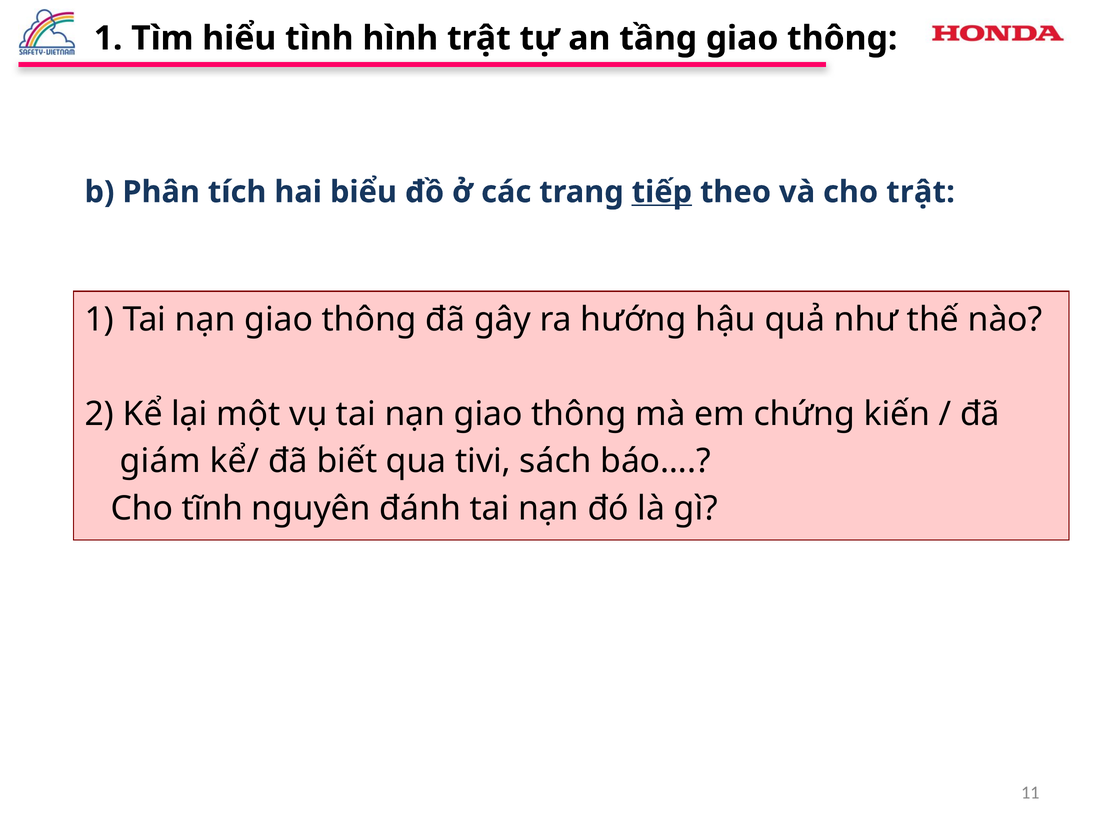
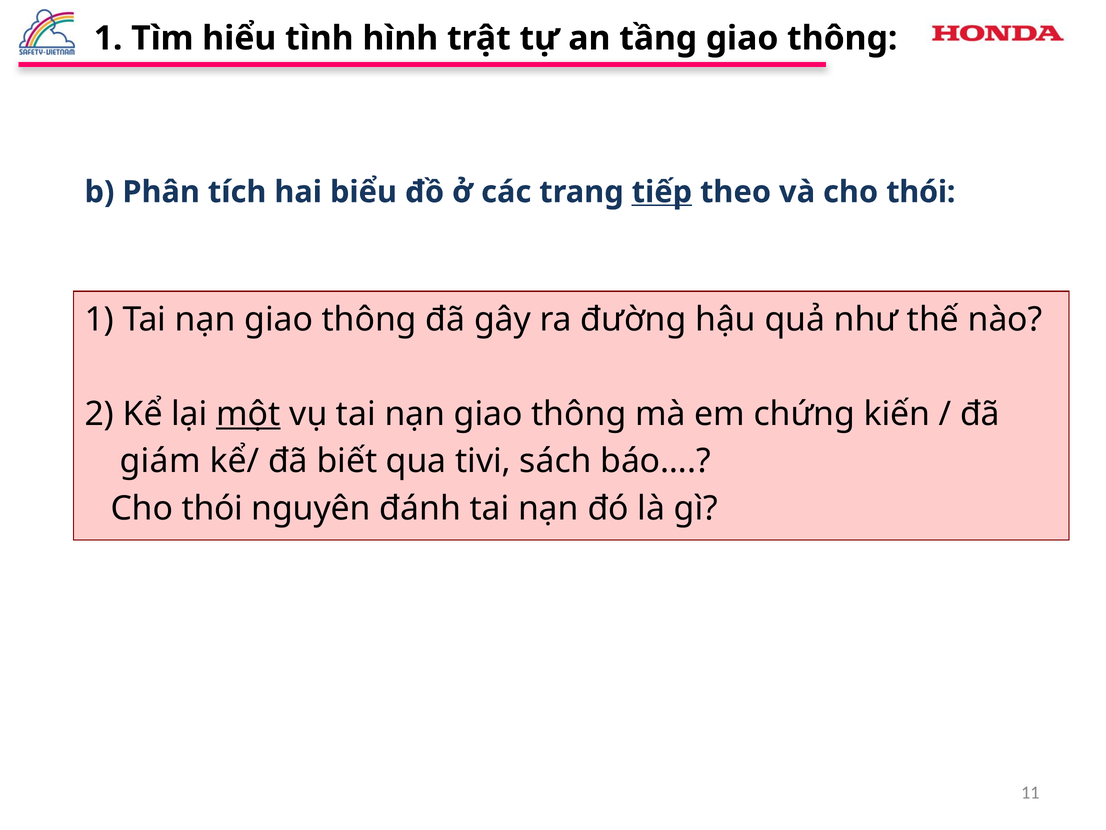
và cho trật: trật -> thói
hướng: hướng -> đường
một underline: none -> present
tĩnh at (212, 508): tĩnh -> thói
